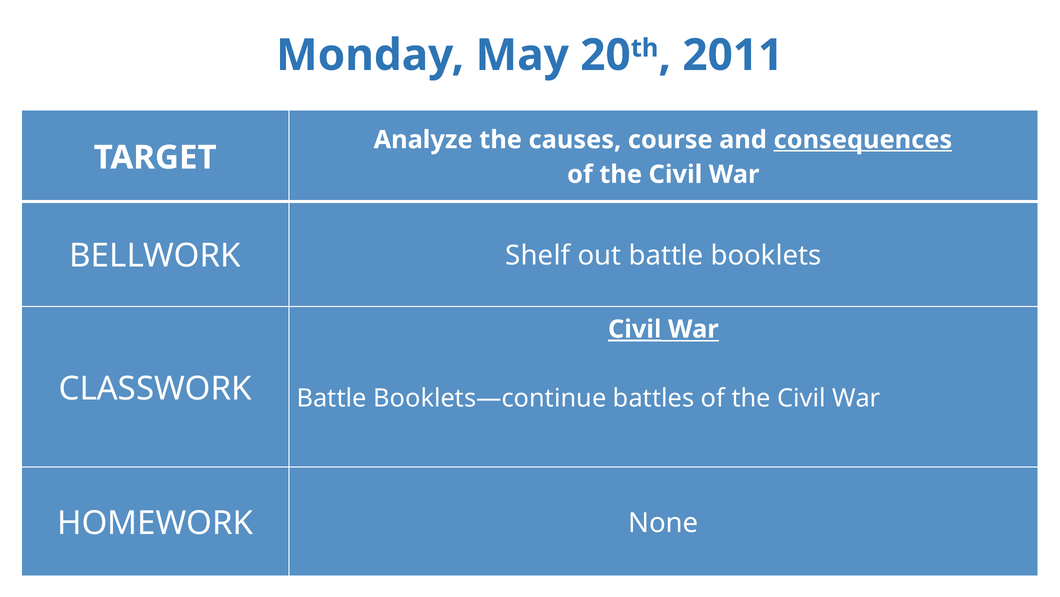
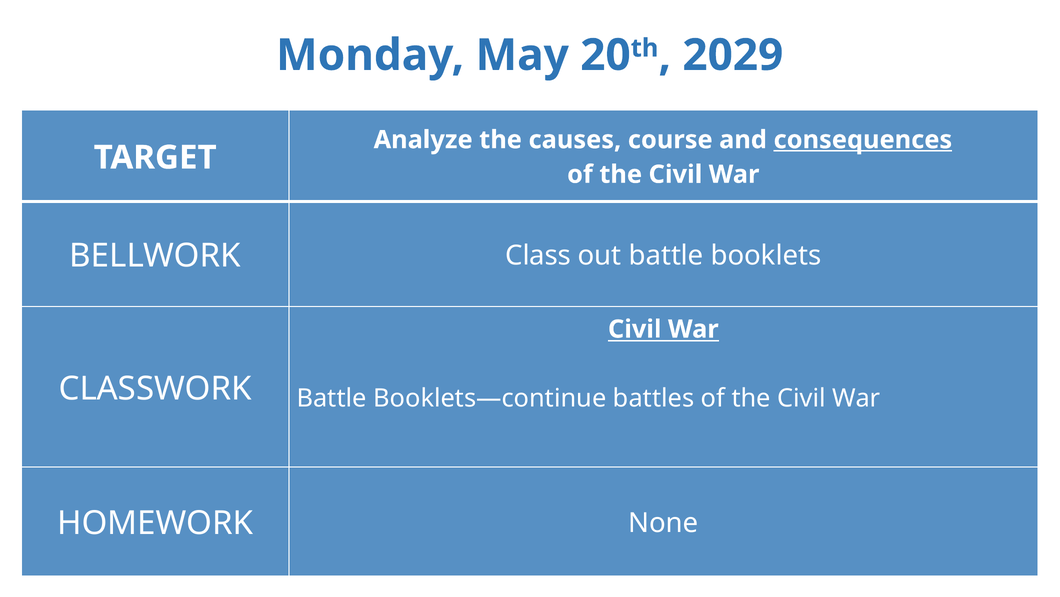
2011: 2011 -> 2029
Shelf: Shelf -> Class
Civil at (635, 329) underline: present -> none
